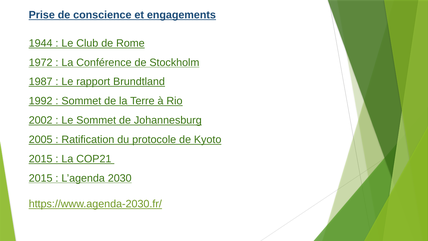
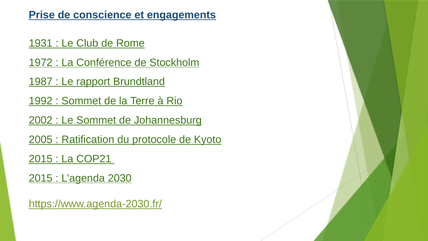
1944: 1944 -> 1931
